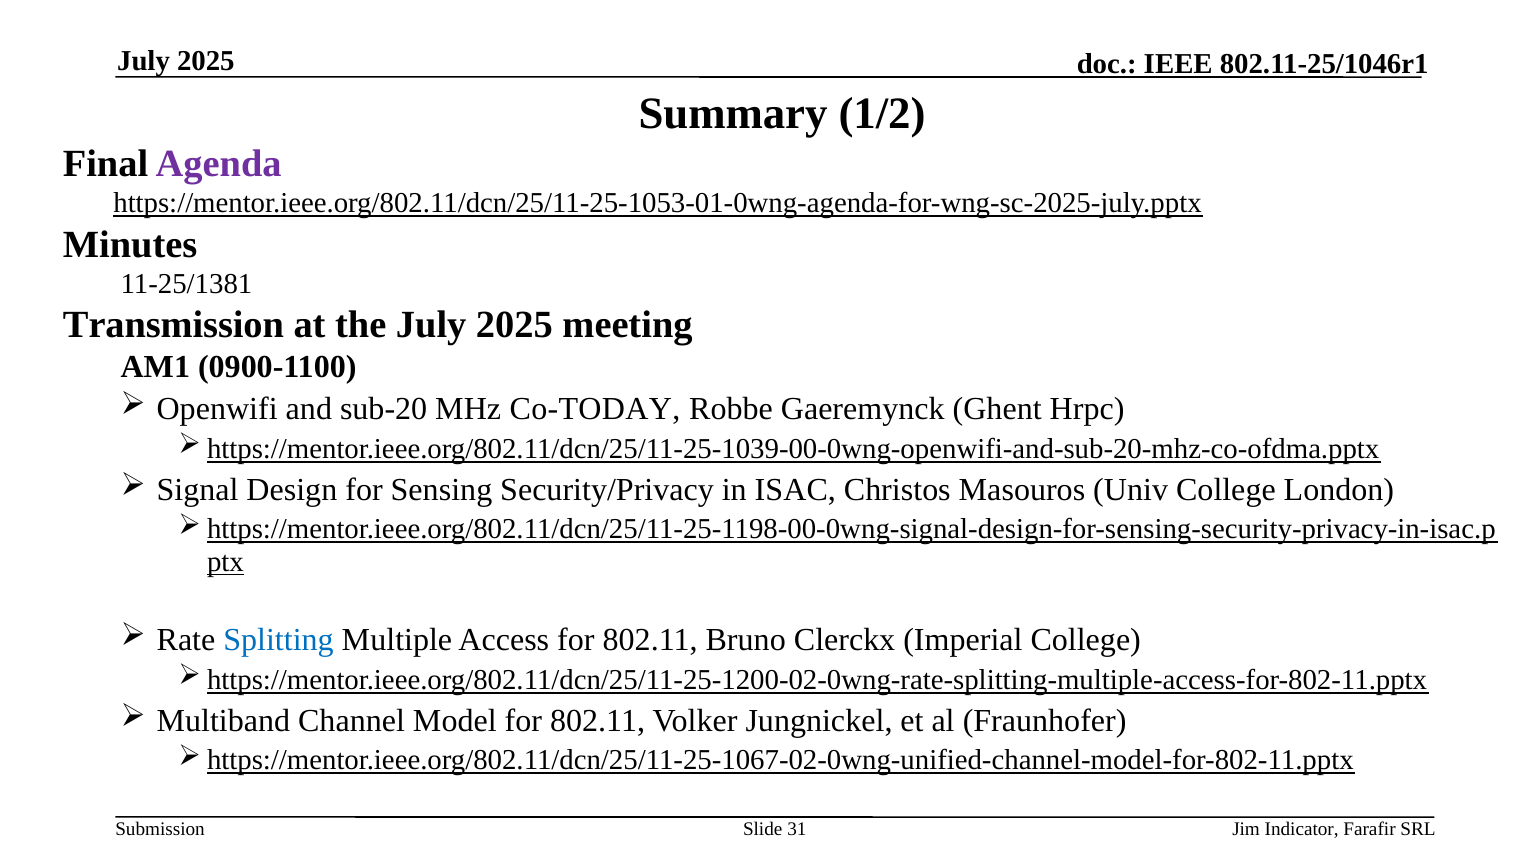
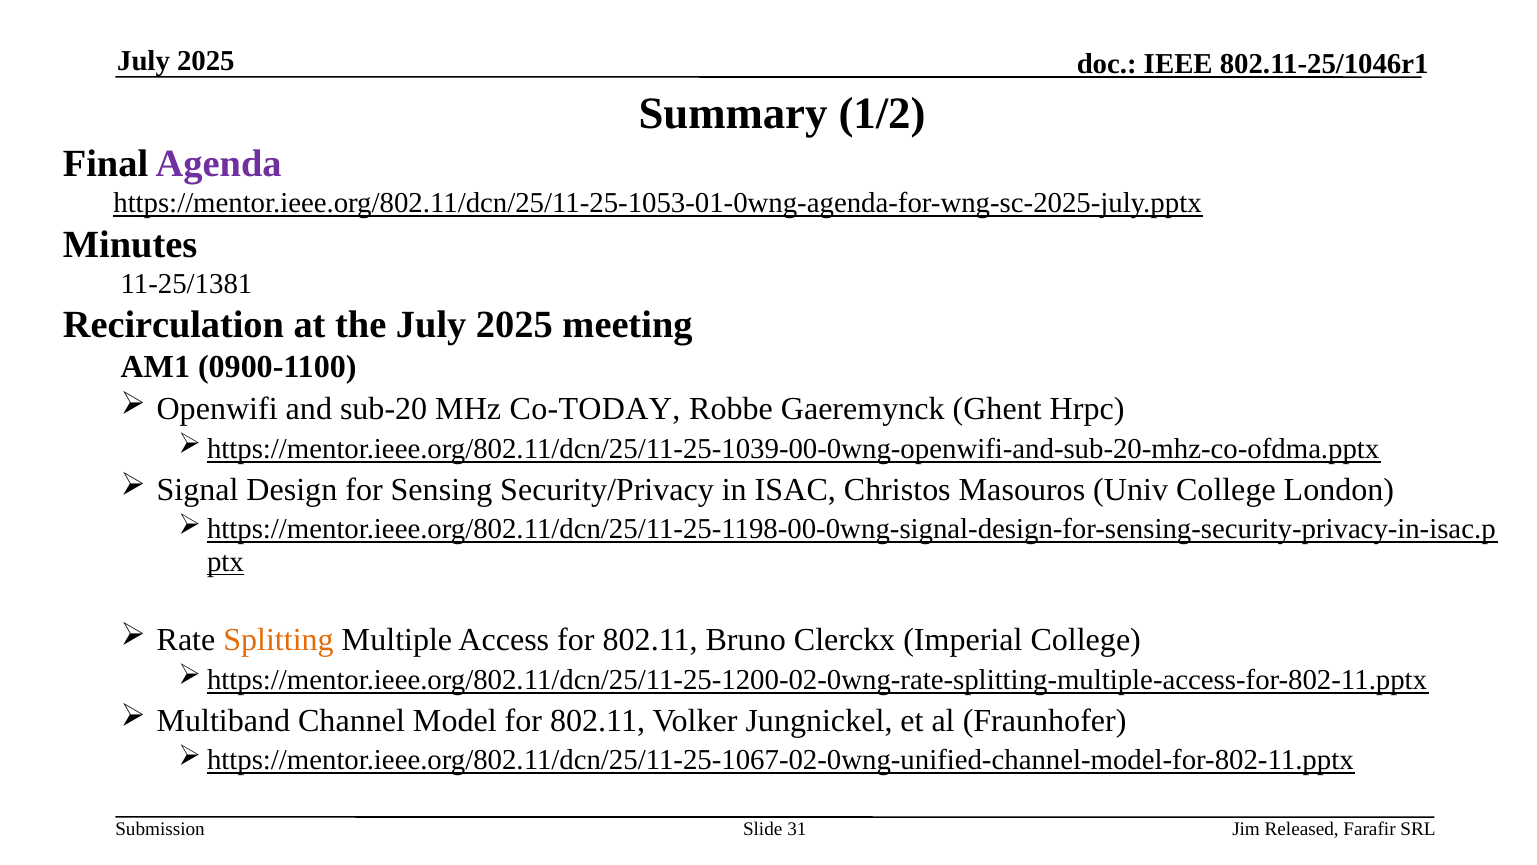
Transmission: Transmission -> Recirculation
Splitting colour: blue -> orange
Indicator: Indicator -> Released
